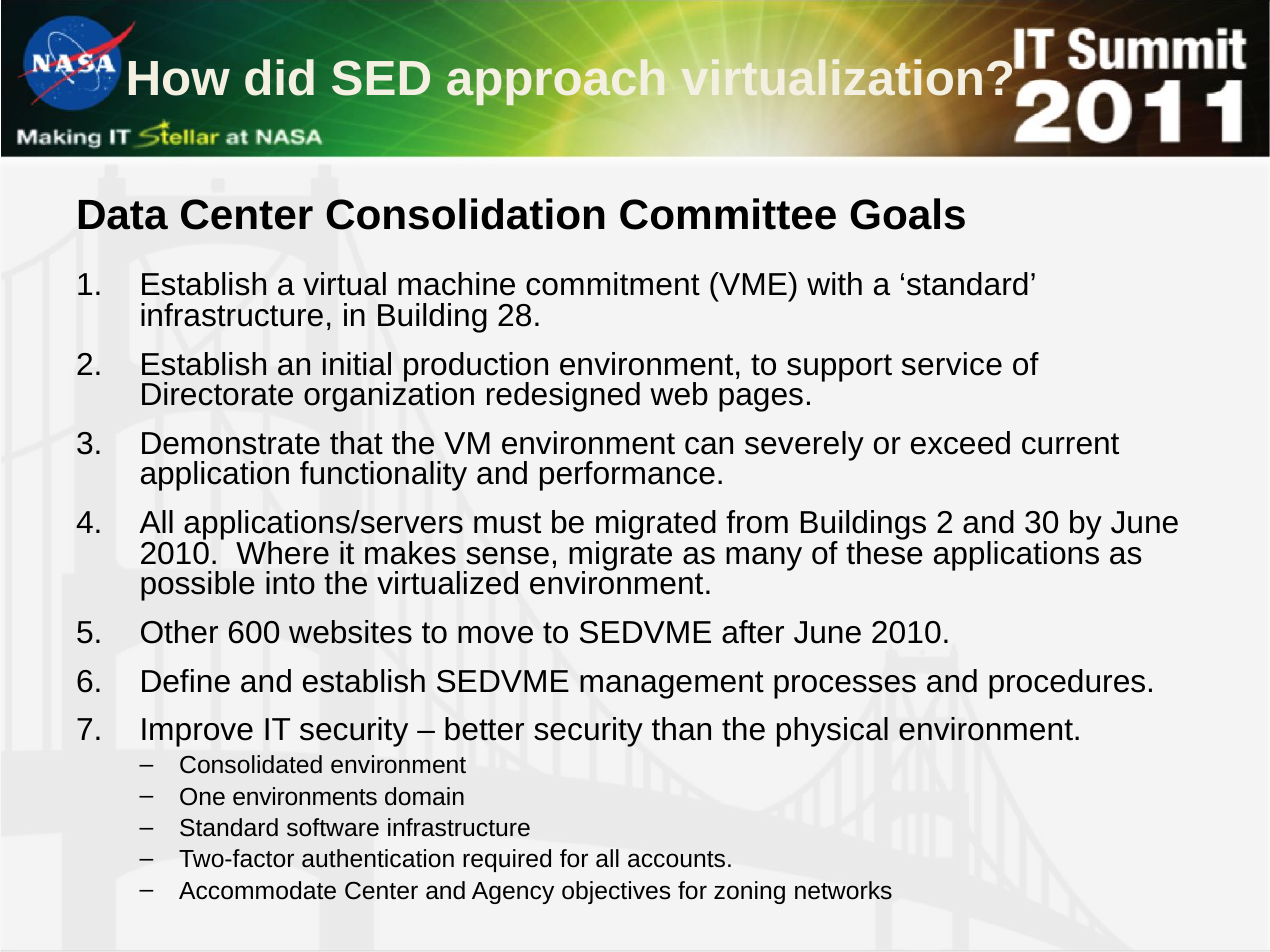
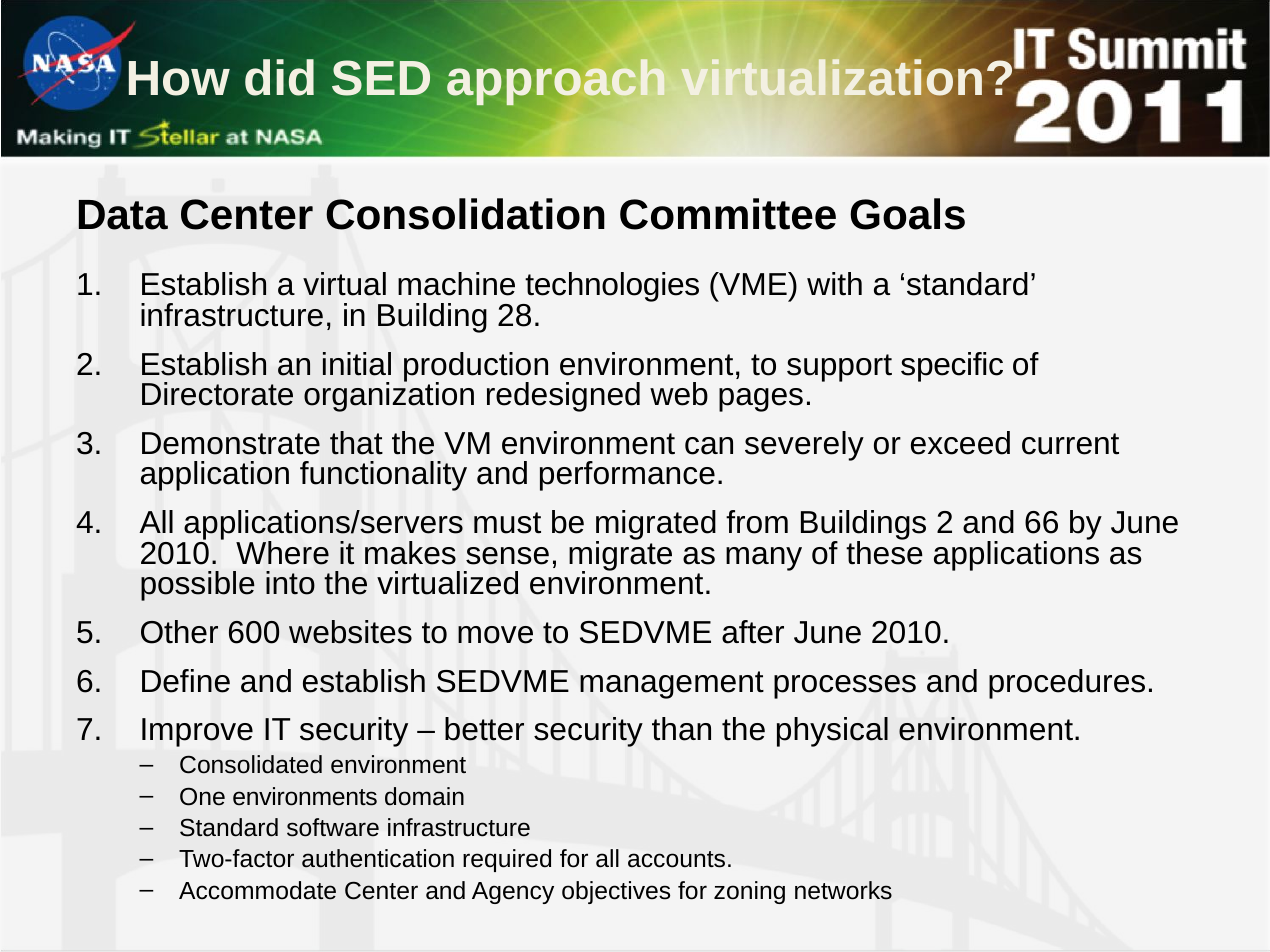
commitment: commitment -> technologies
service: service -> specific
30: 30 -> 66
